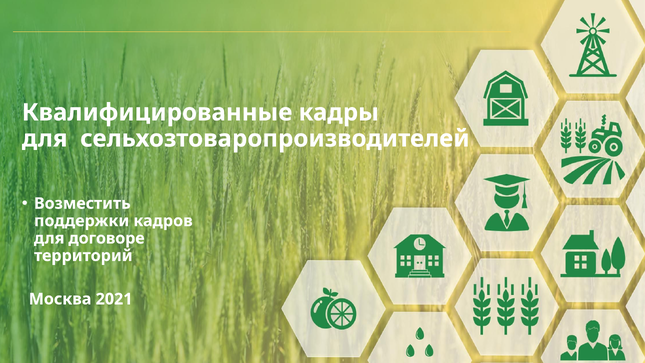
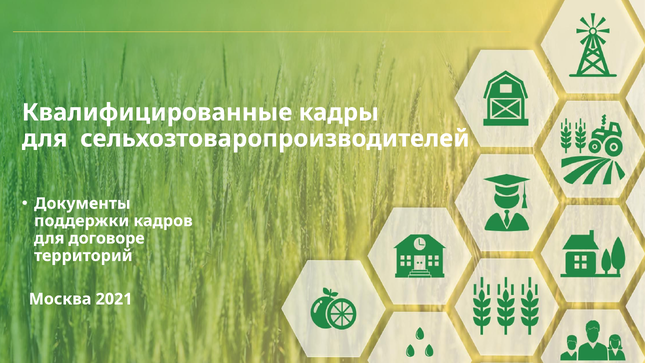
Возместить: Возместить -> Документы
